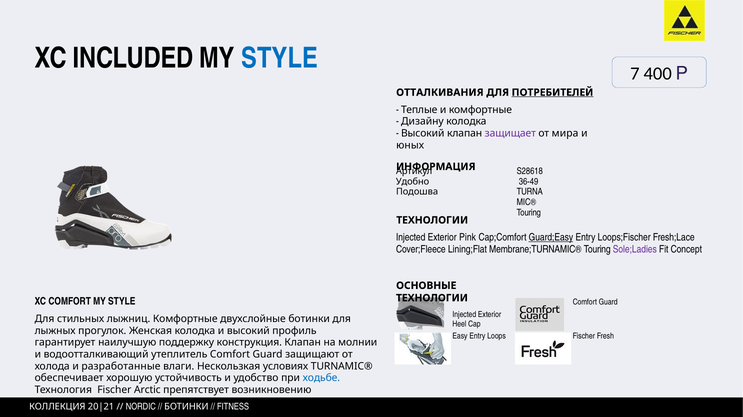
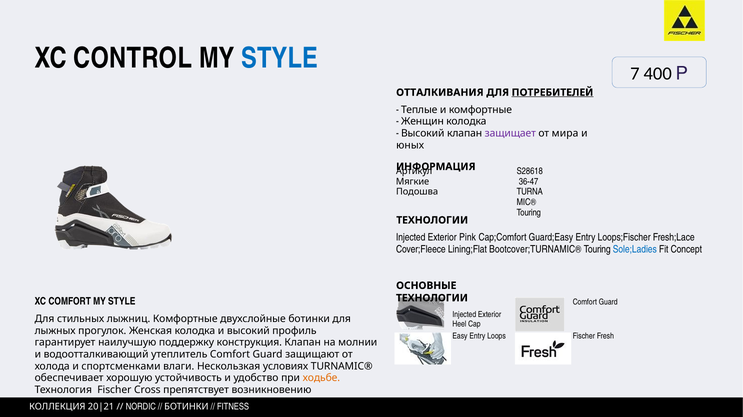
INCLUDED: INCLUDED -> CONTROL
Дизайну: Дизайну -> Женщин
36-49: 36-49 -> 36-47
Удобно: Удобно -> Мягкие
Guard;Easy underline: present -> none
Membrane;TURNAMIC®: Membrane;TURNAMIC® -> Bootcover;TURNAMIC®
Sole;Ladies colour: purple -> blue
разработанные: разработанные -> спортсменками
ходьбе colour: blue -> orange
Arctic: Arctic -> Cross
